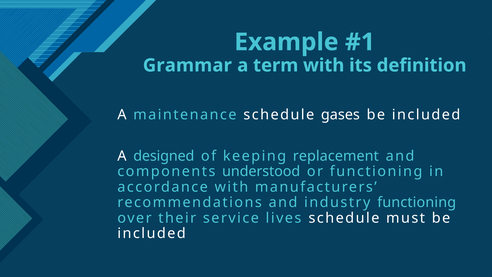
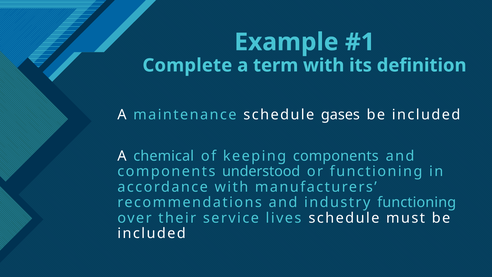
Grammar: Grammar -> Complete
designed: designed -> chemical
keeping replacement: replacement -> components
